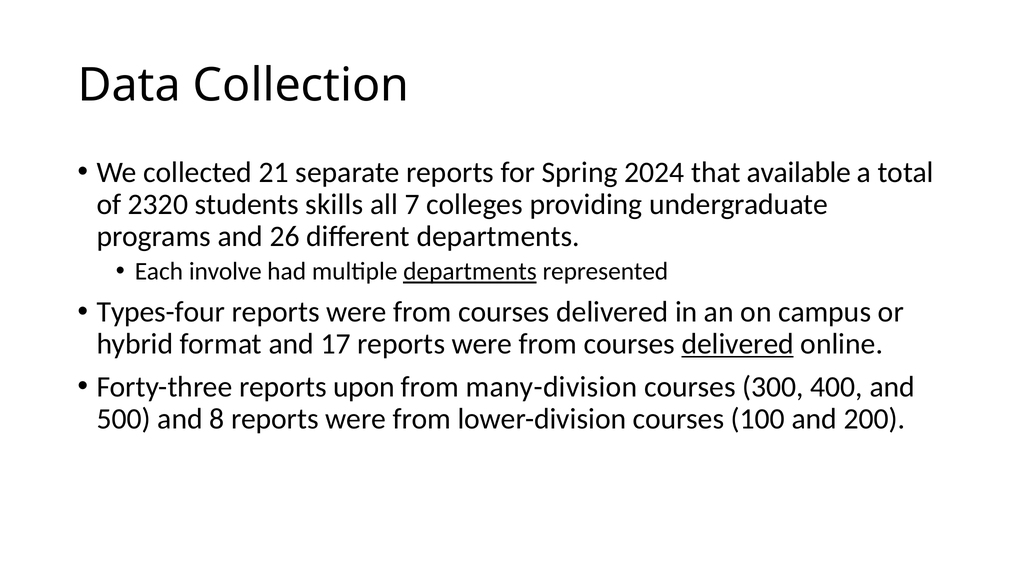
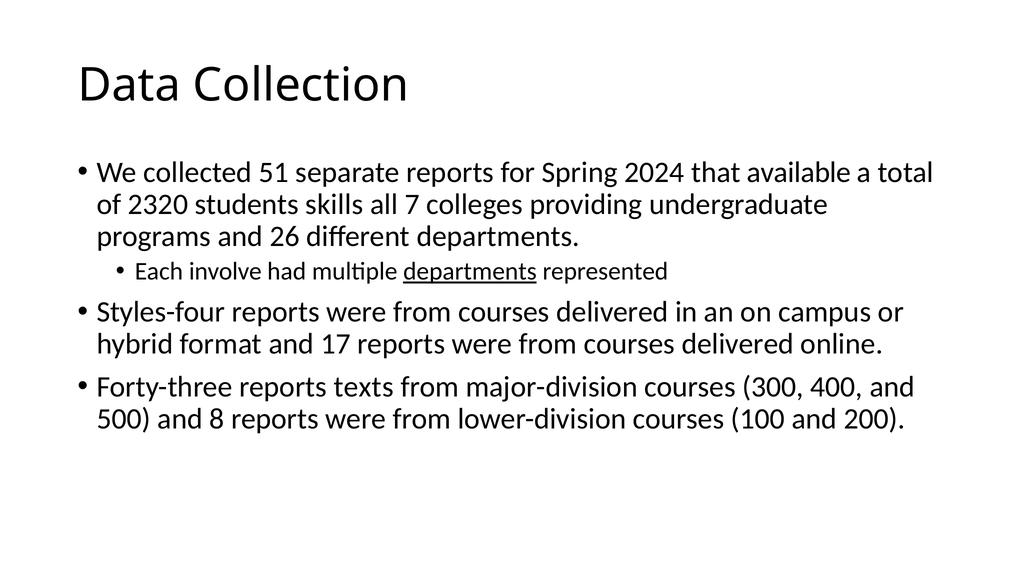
21: 21 -> 51
Types-four: Types-four -> Styles-four
delivered at (738, 344) underline: present -> none
upon: upon -> texts
many-division: many-division -> major-division
